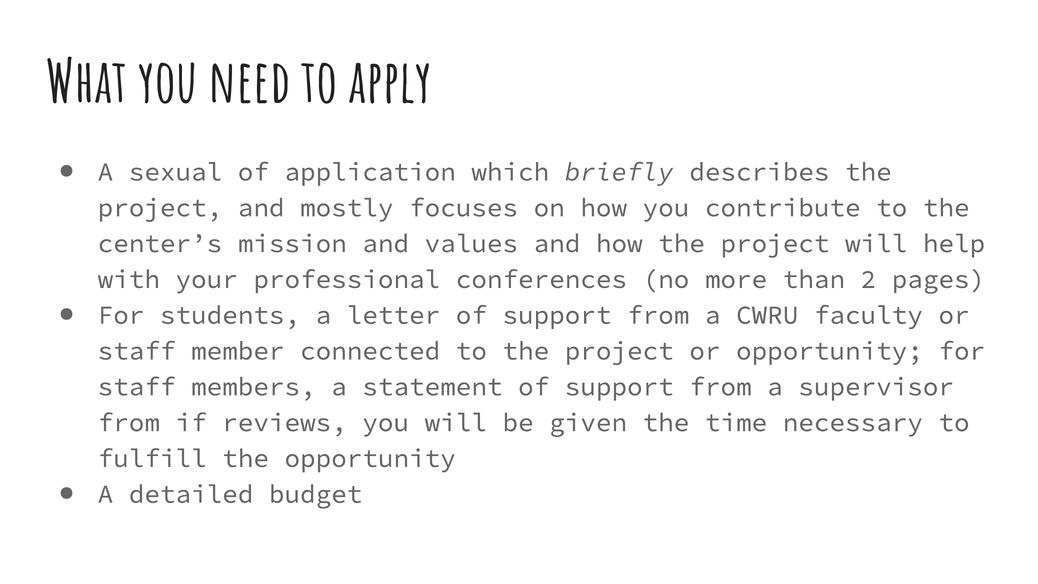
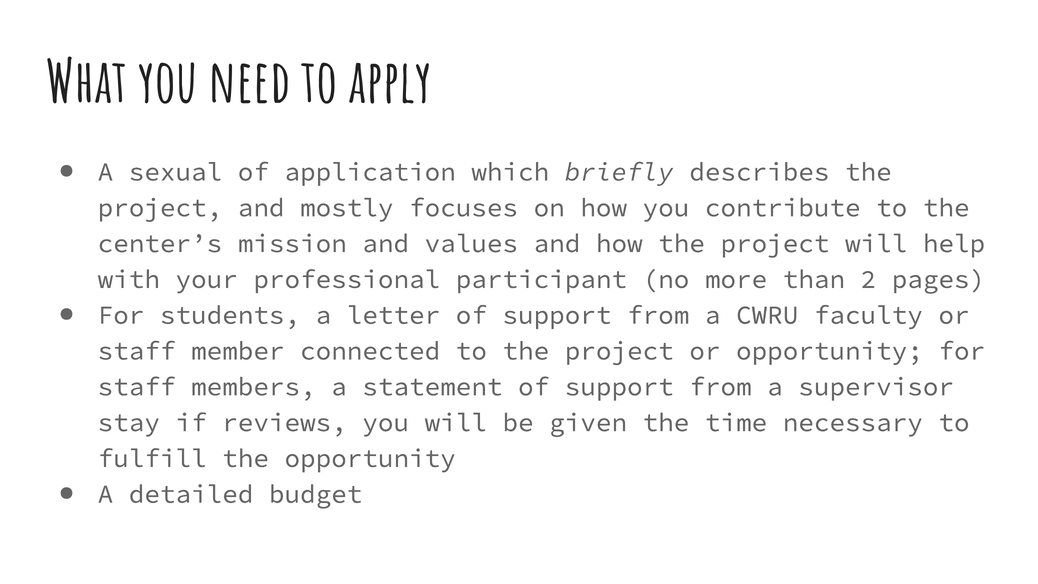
conferences: conferences -> participant
from at (129, 422): from -> stay
